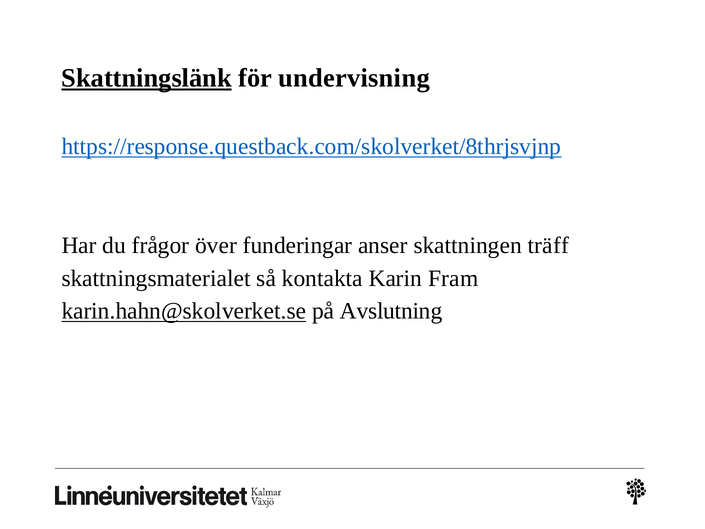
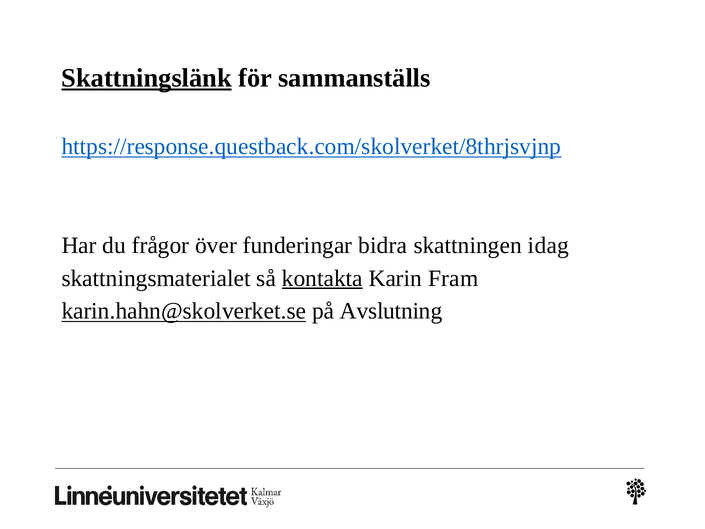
undervisning: undervisning -> sammanställs
anser: anser -> bidra
träff: träff -> idag
kontakta underline: none -> present
